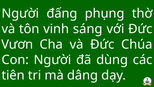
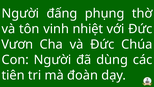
sáng: sáng -> nhiệt
dâng: dâng -> đoàn
